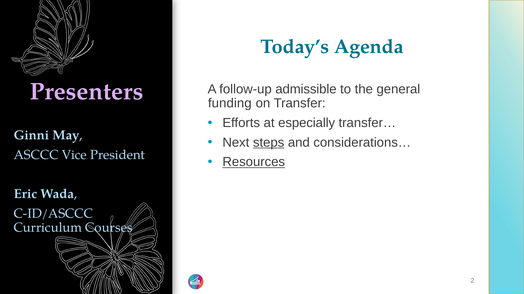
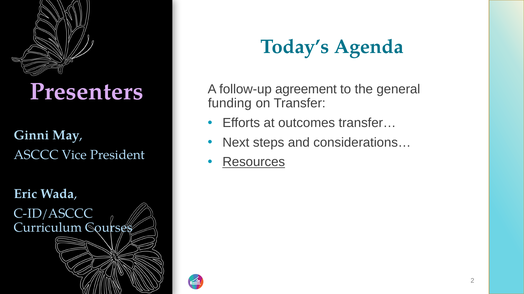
admissible: admissible -> agreement
especially: especially -> outcomes
steps underline: present -> none
